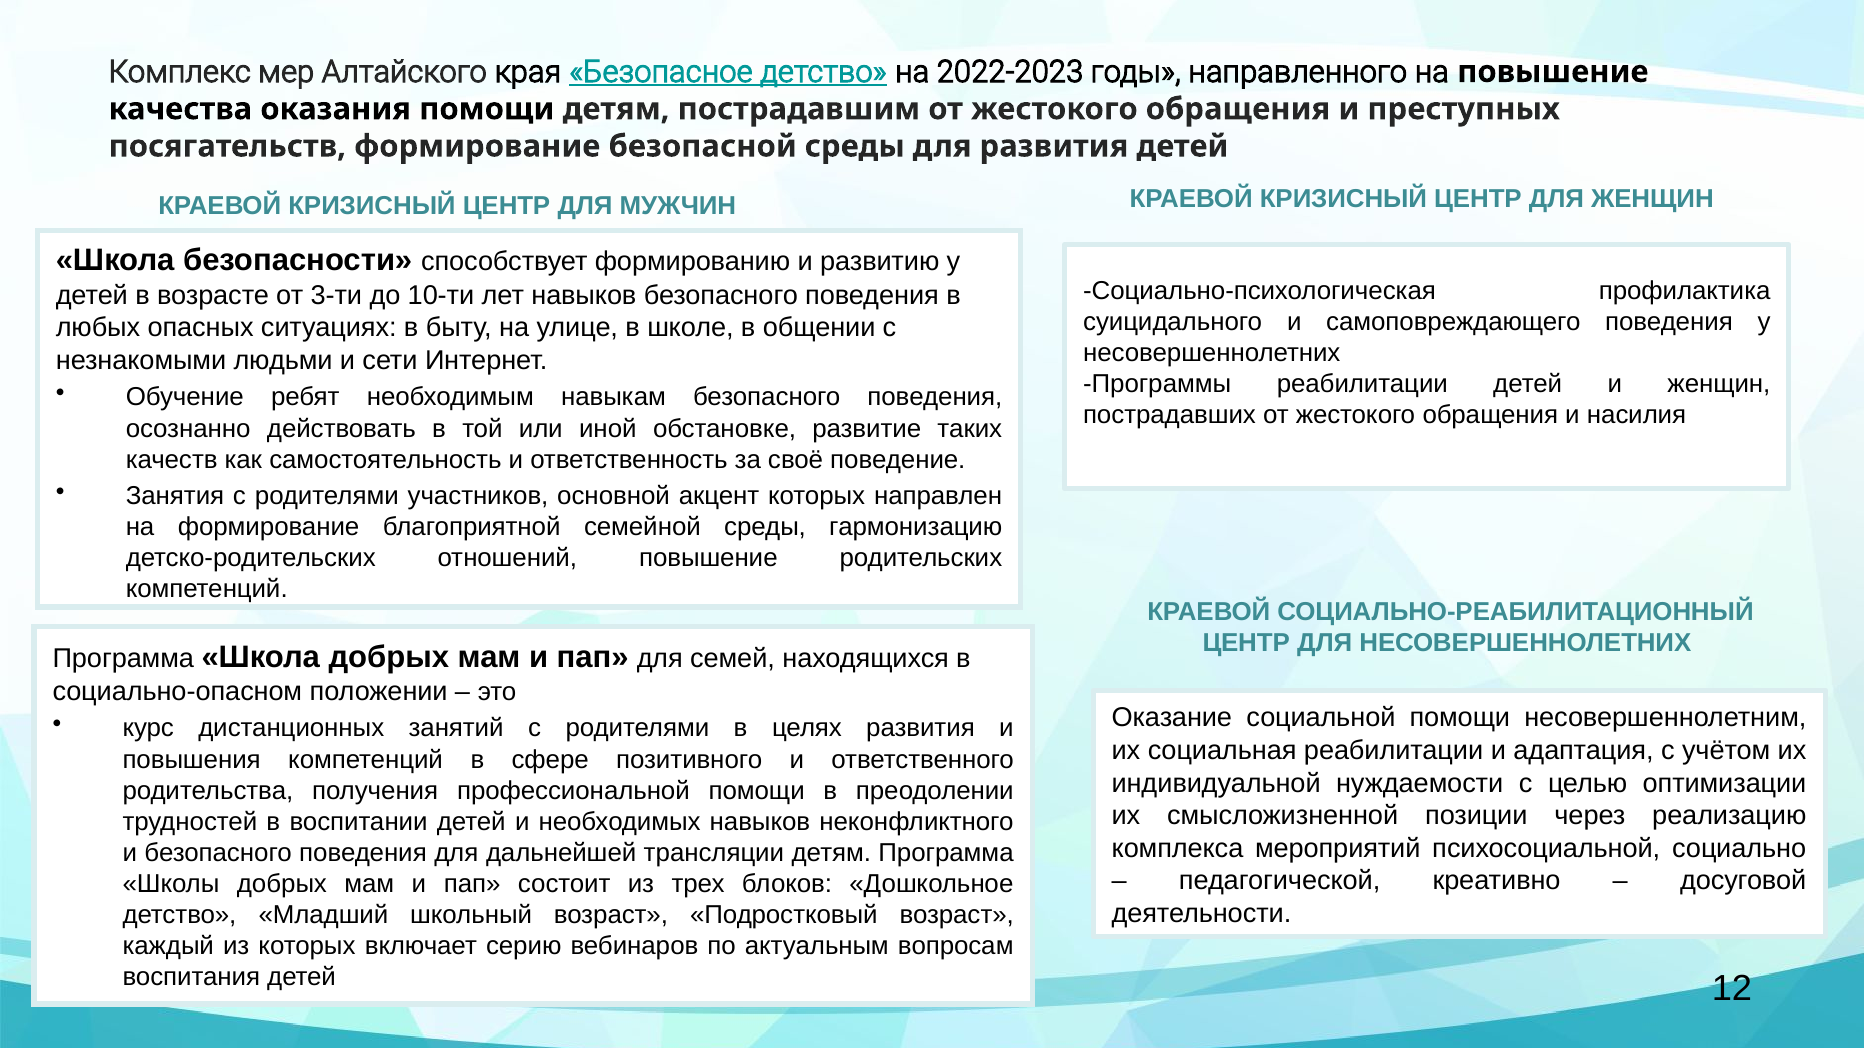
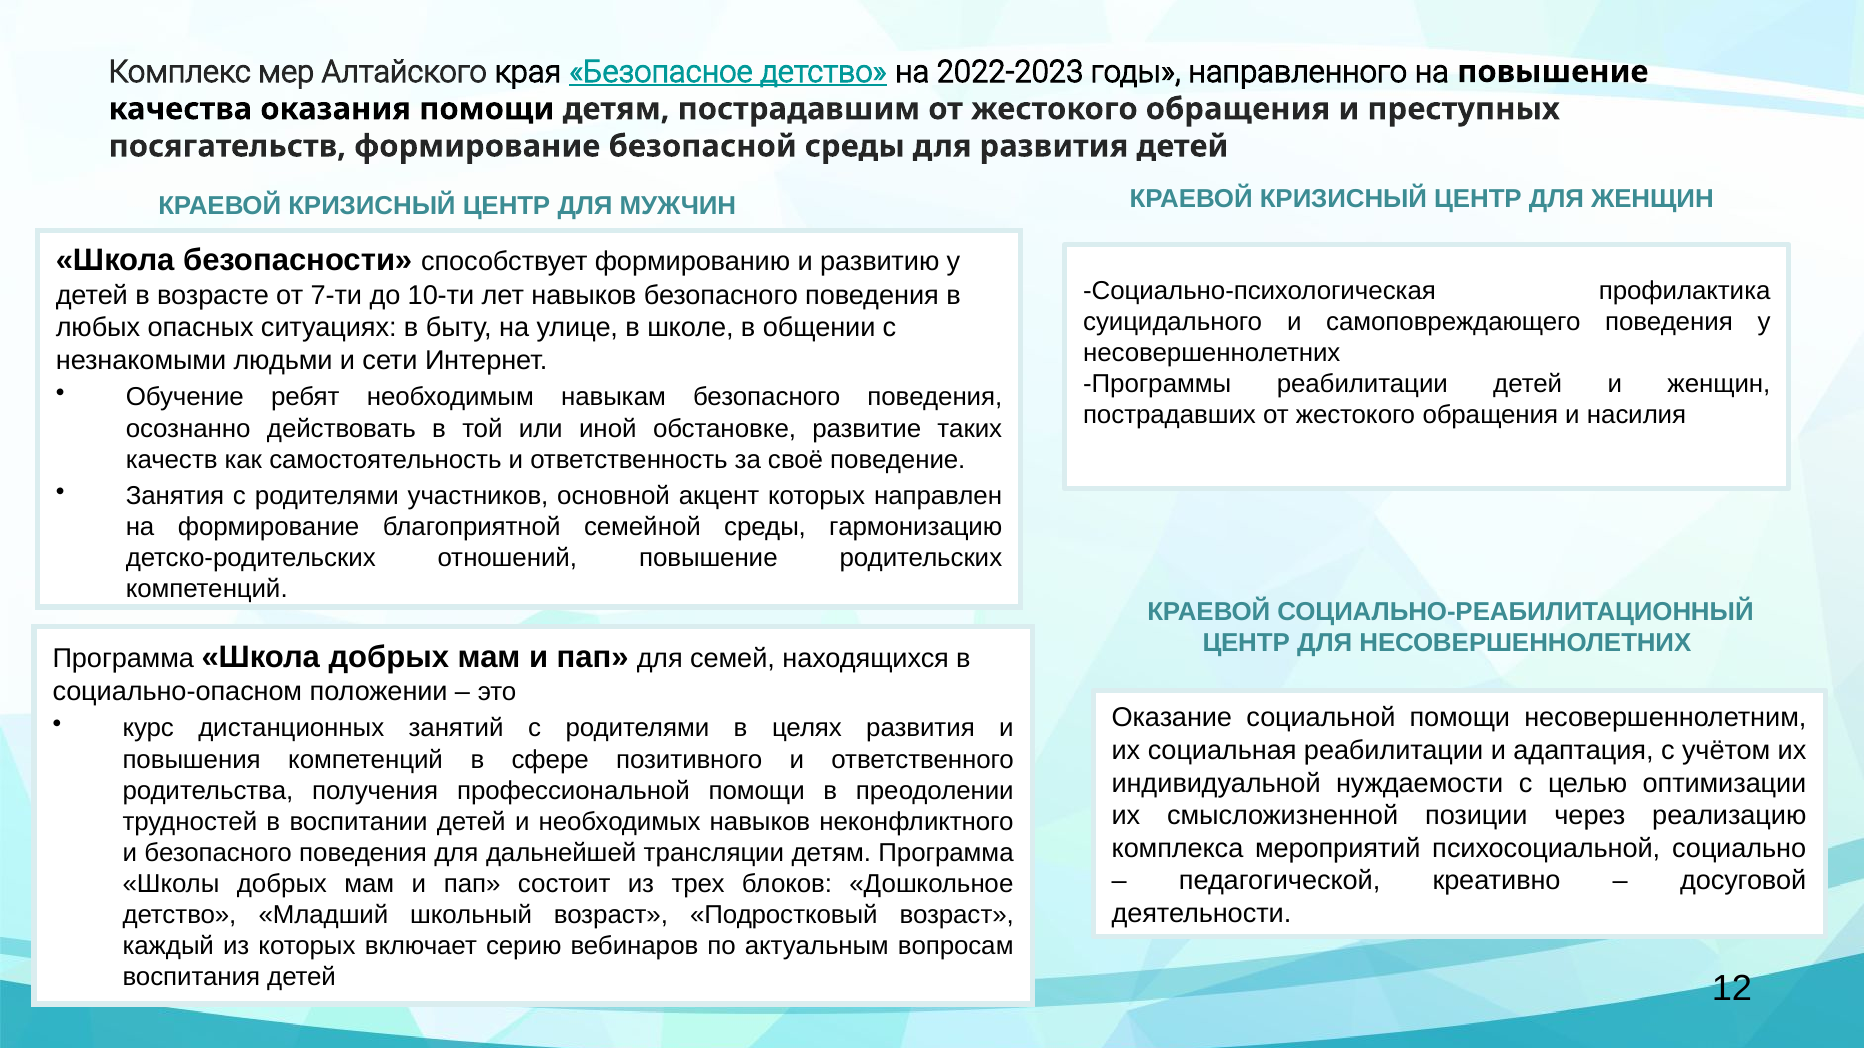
3-ти: 3-ти -> 7-ти
